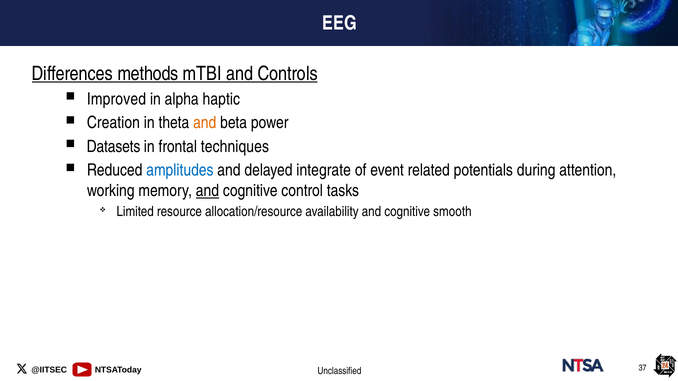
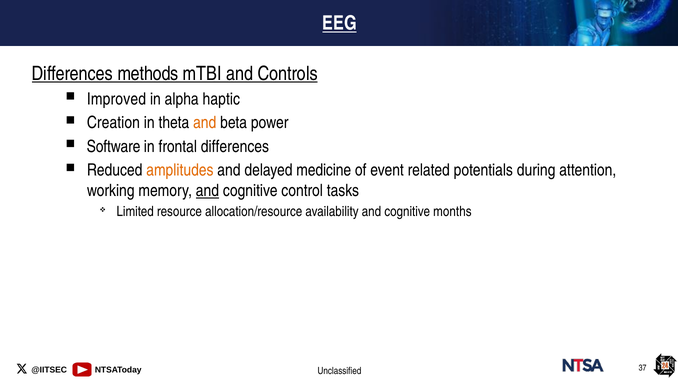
EEG underline: none -> present
Datasets: Datasets -> Software
frontal techniques: techniques -> differences
amplitudes colour: blue -> orange
integrate: integrate -> medicine
smooth: smooth -> months
